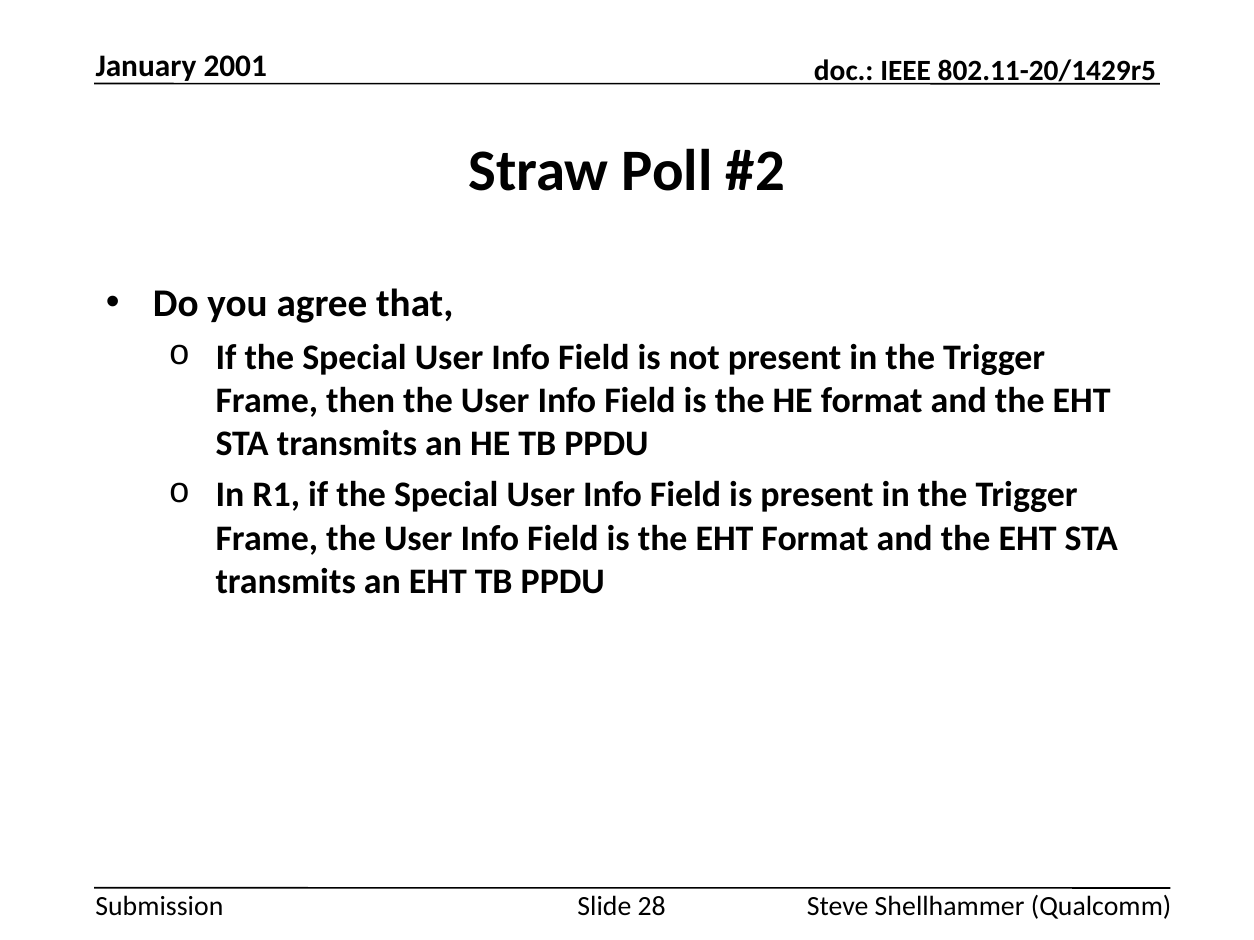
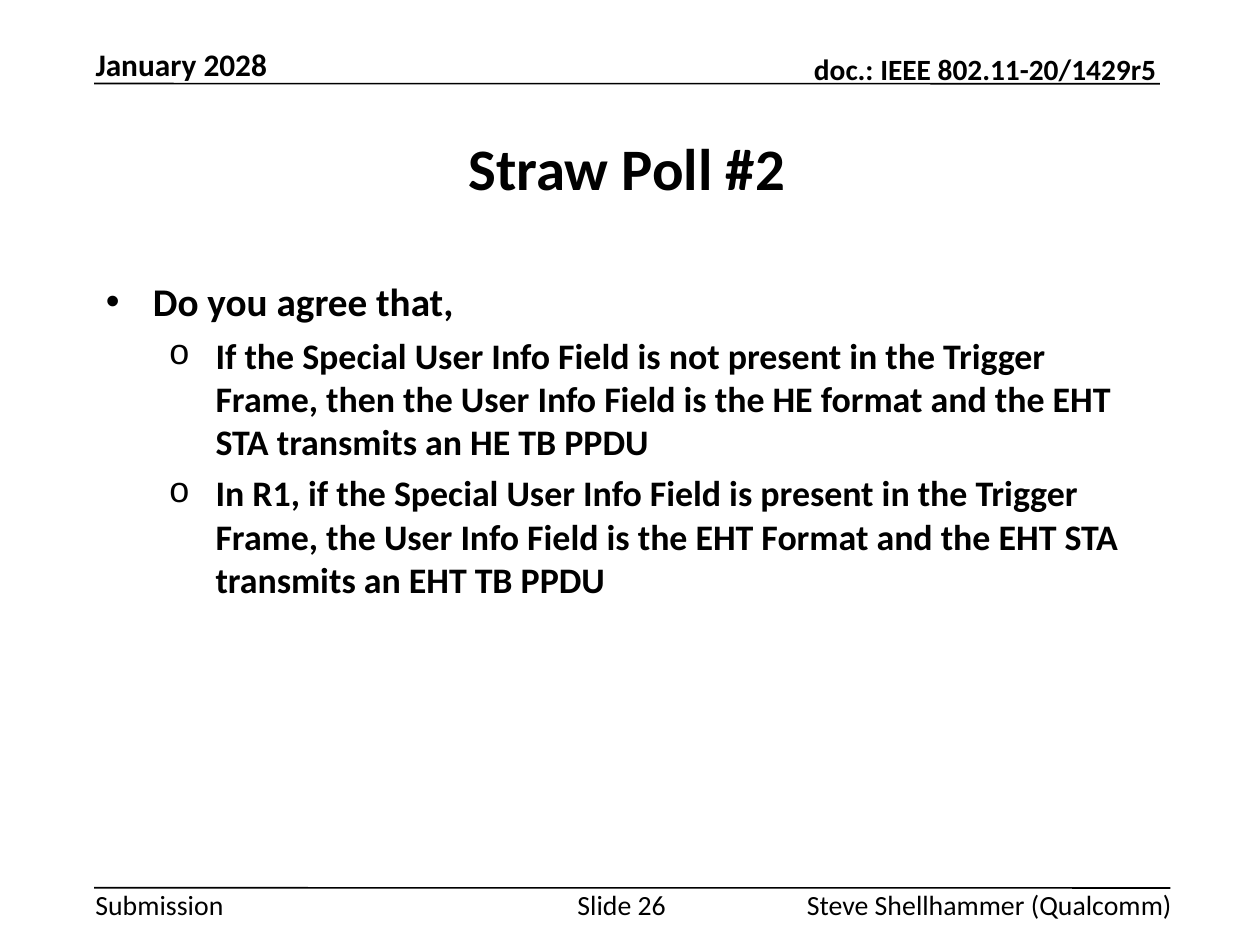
2001: 2001 -> 2028
28: 28 -> 26
